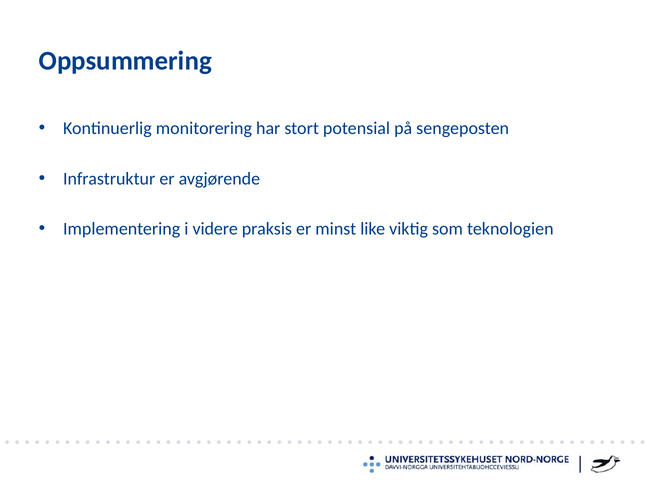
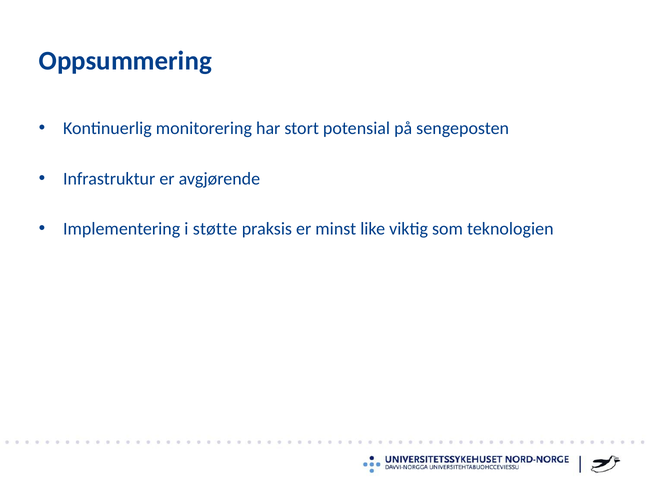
videre: videre -> støtte
